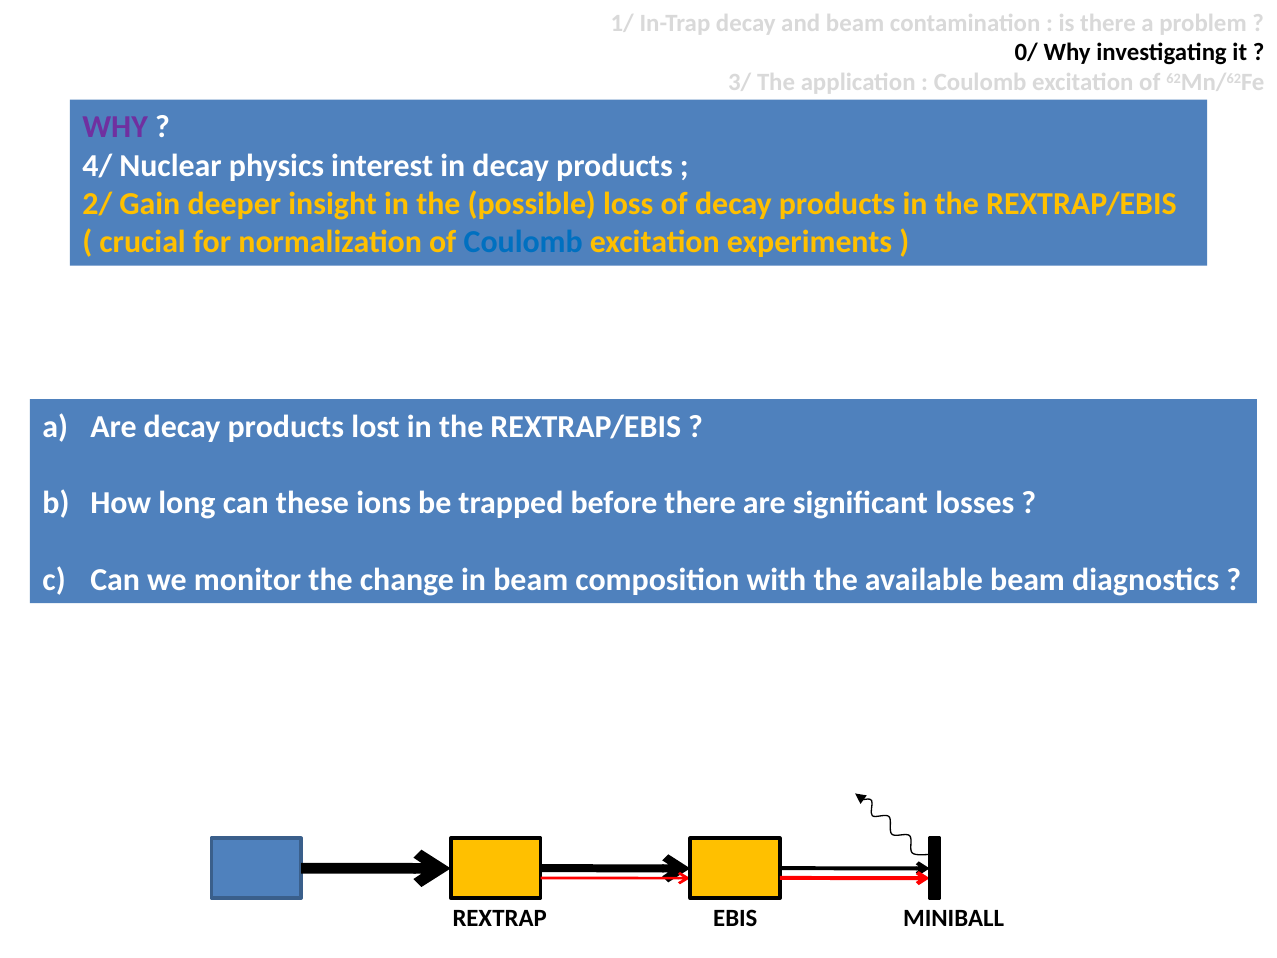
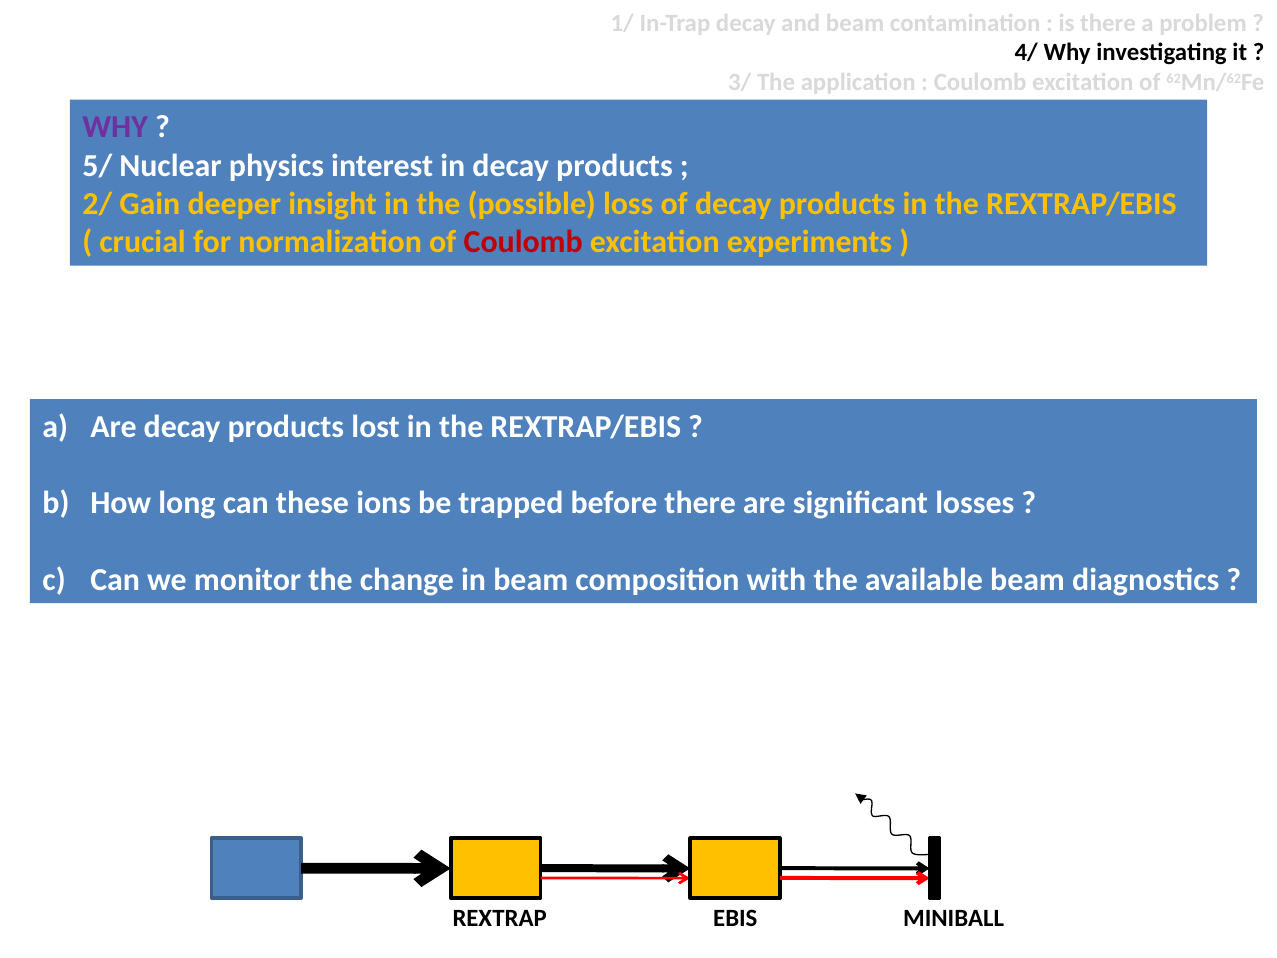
0/: 0/ -> 4/
4/: 4/ -> 5/
Coulomb at (523, 242) colour: blue -> red
